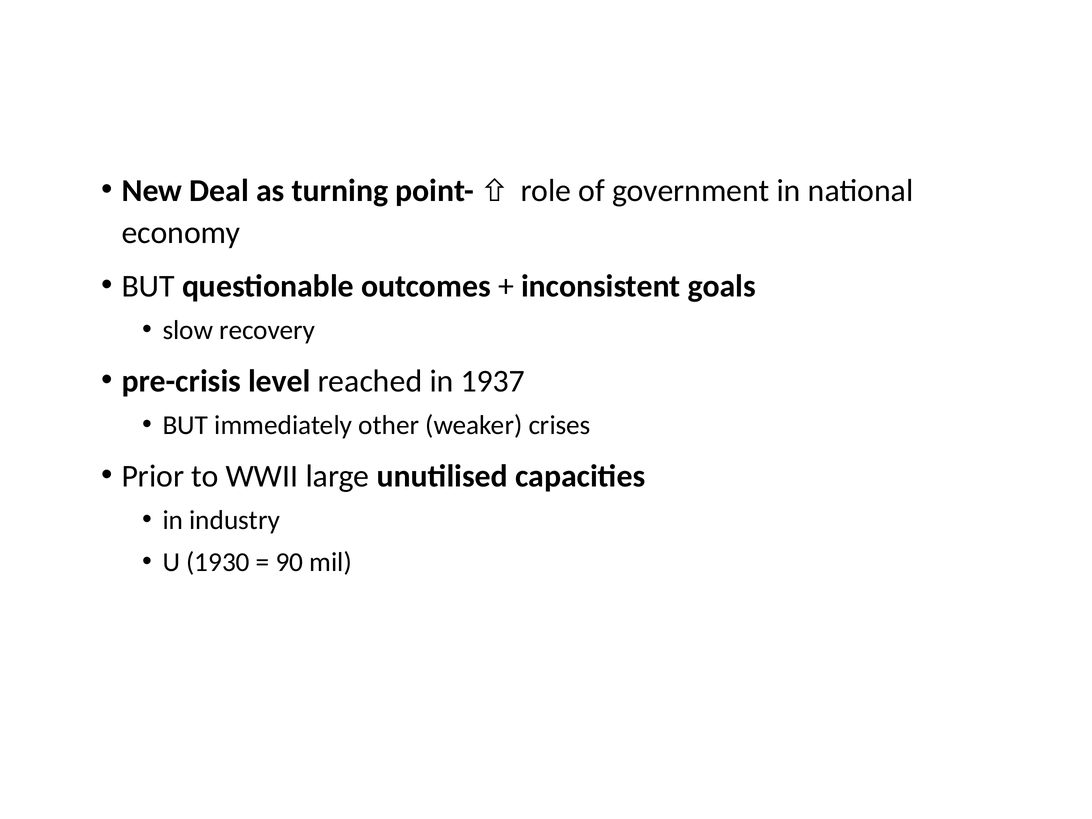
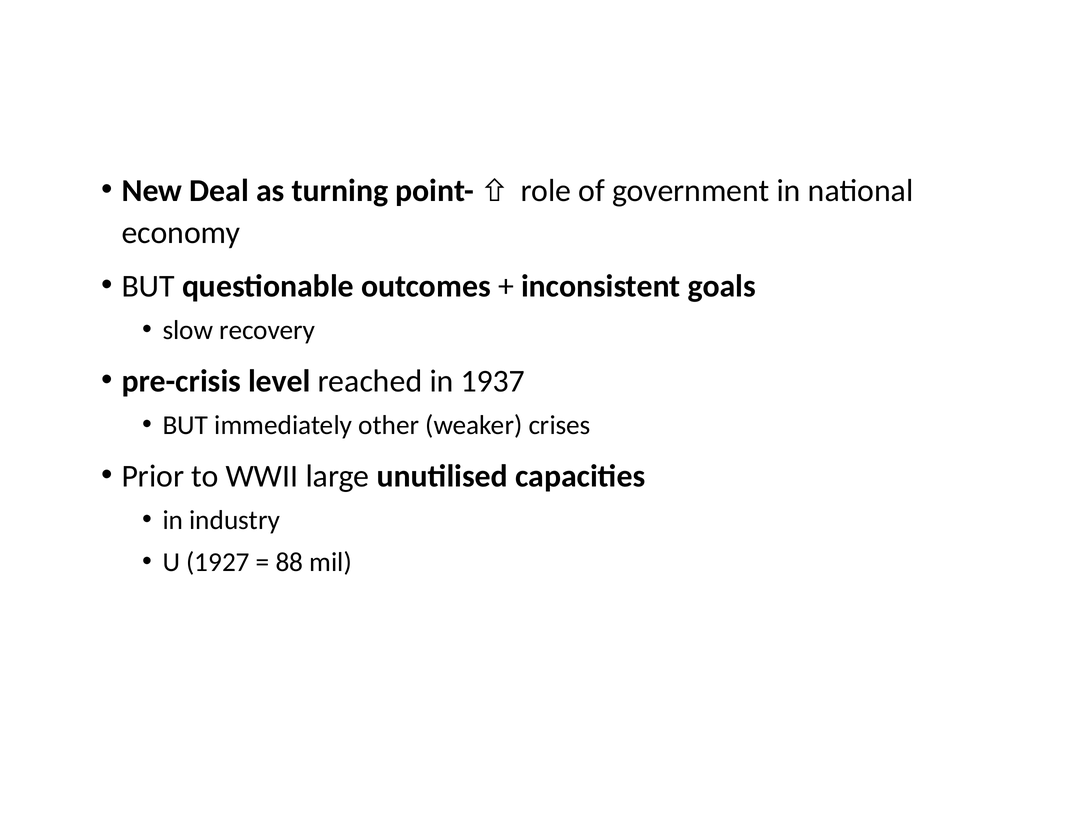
1930: 1930 -> 1927
90: 90 -> 88
